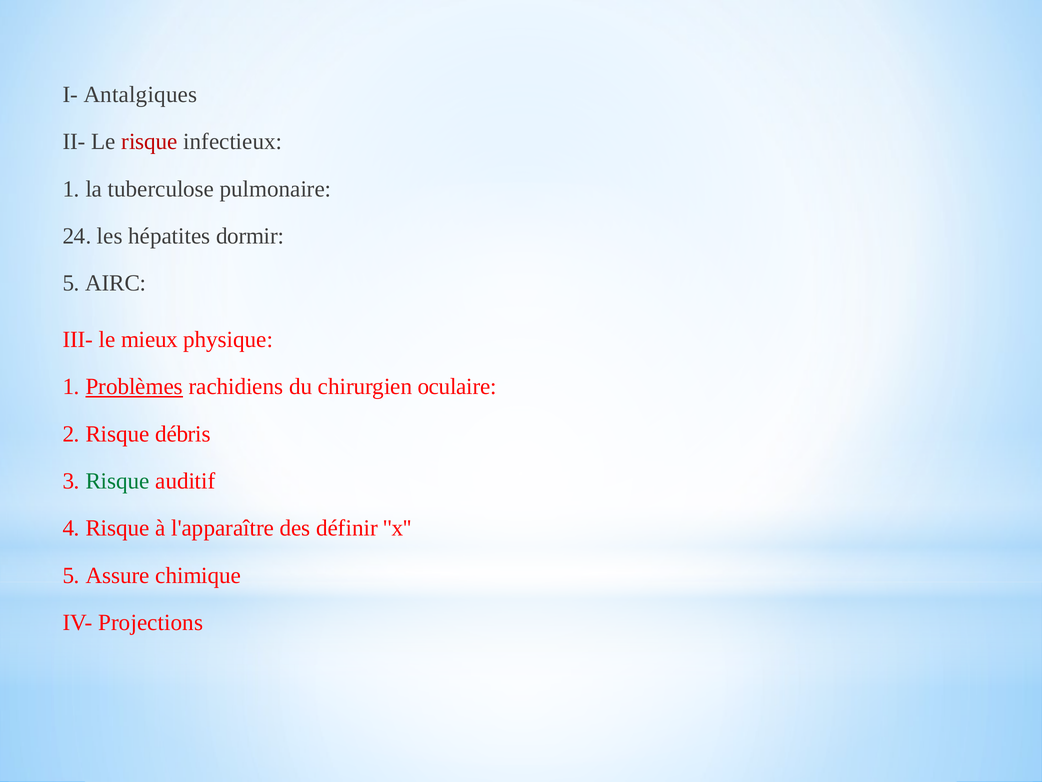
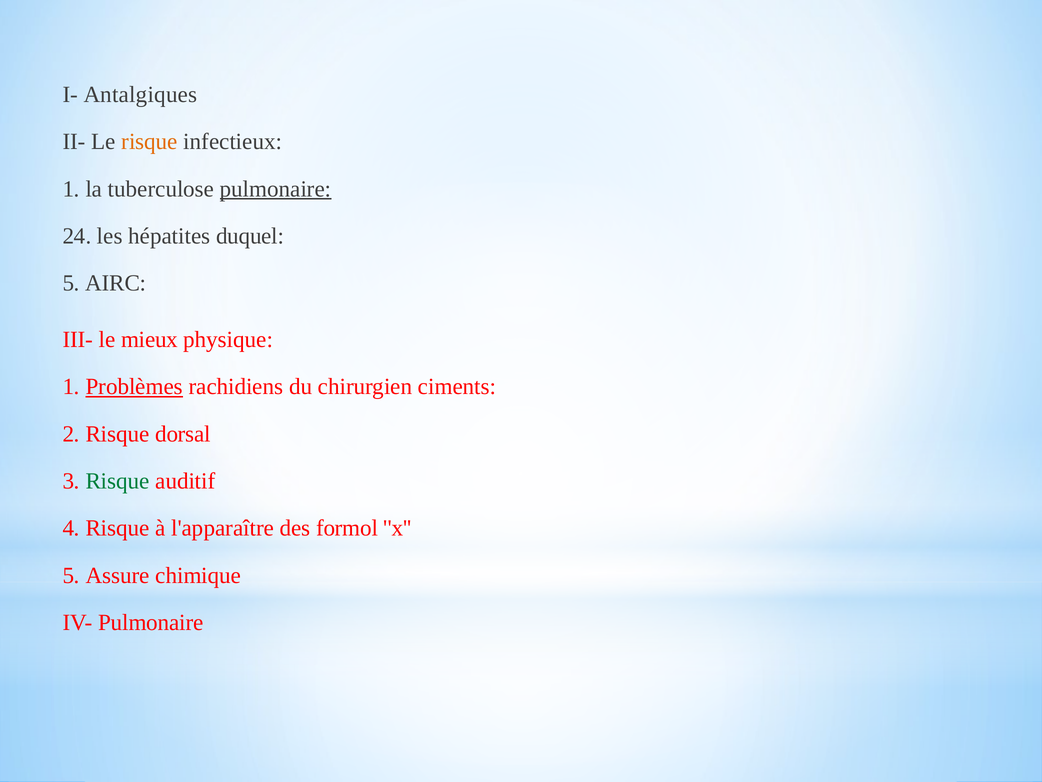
risque at (150, 142) colour: red -> orange
pulmonaire at (276, 189) underline: none -> present
dormir: dormir -> duquel
oculaire: oculaire -> ciments
débris: débris -> dorsal
définir: définir -> formol
IV- Projections: Projections -> Pulmonaire
